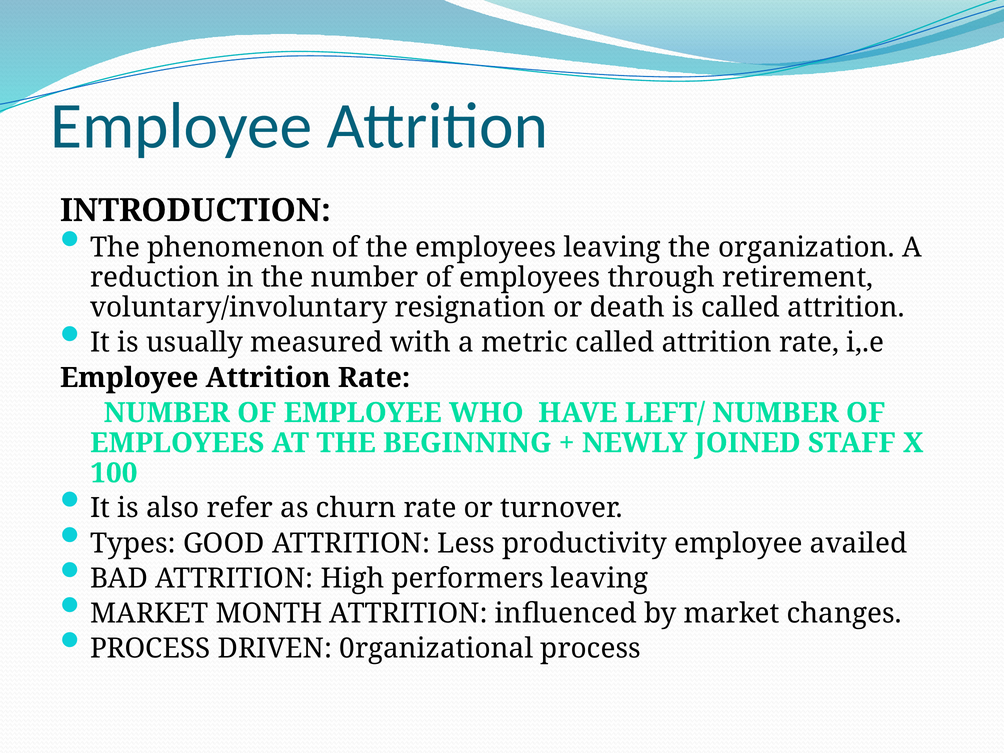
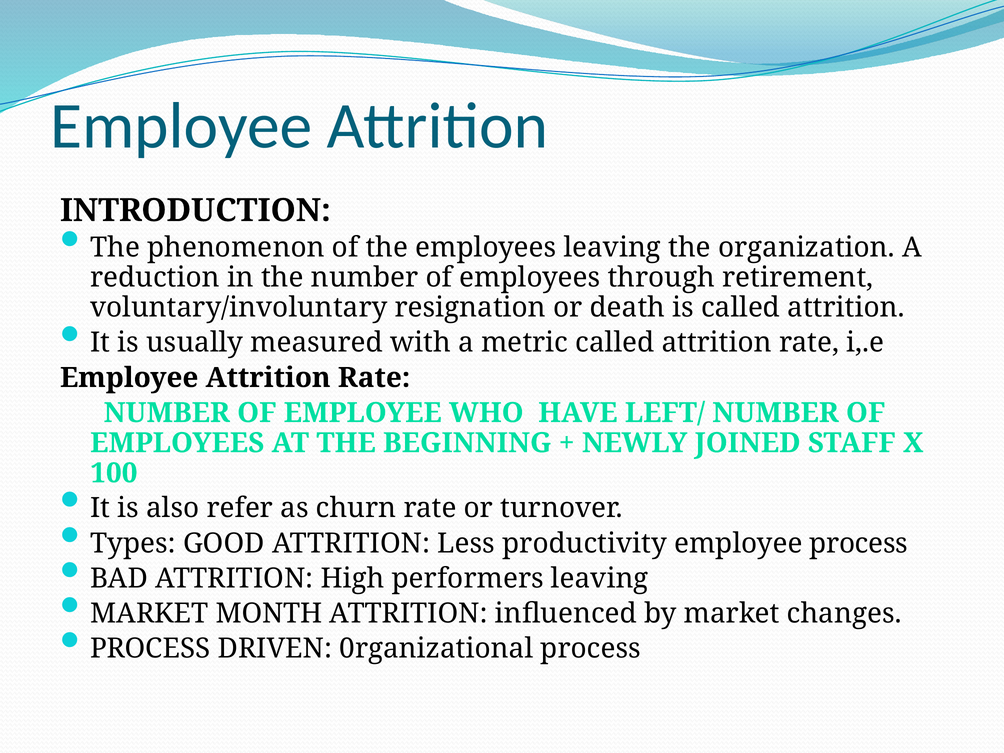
employee availed: availed -> process
